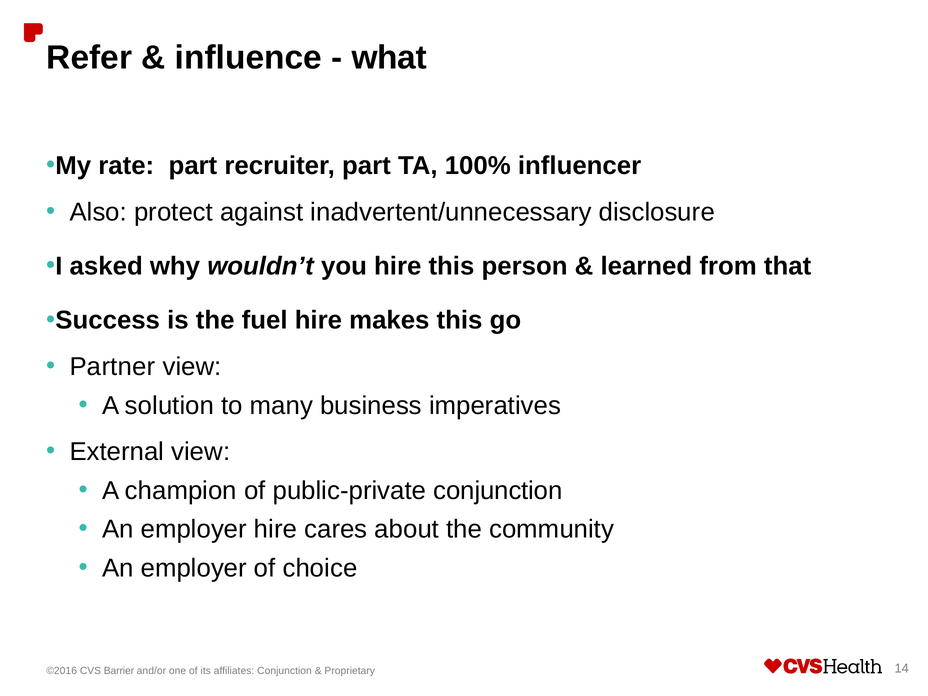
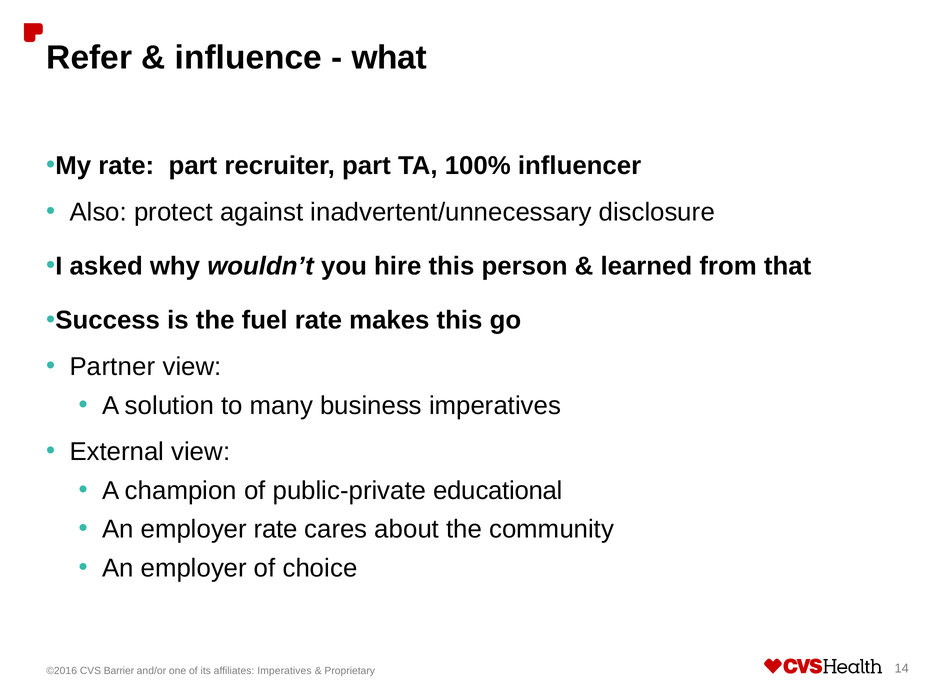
fuel hire: hire -> rate
public-private conjunction: conjunction -> educational
employer hire: hire -> rate
affiliates Conjunction: Conjunction -> Imperatives
